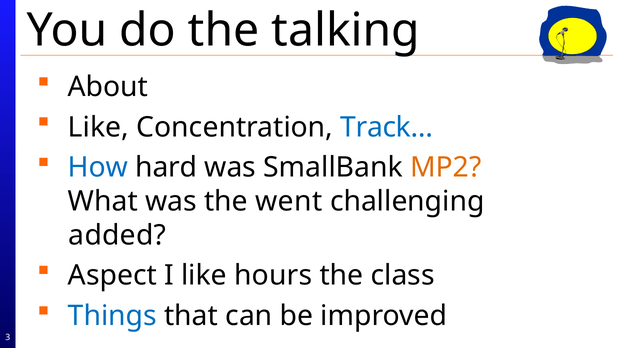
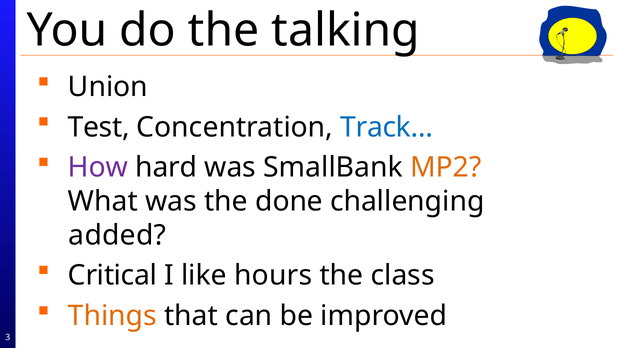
About: About -> Union
Like at (99, 127): Like -> Test
How colour: blue -> purple
went: went -> done
Aspect: Aspect -> Critical
Things colour: blue -> orange
